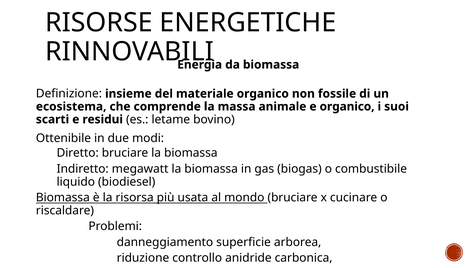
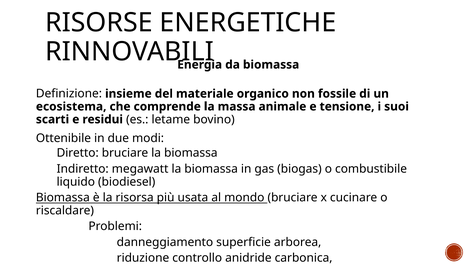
e organico: organico -> tensione
